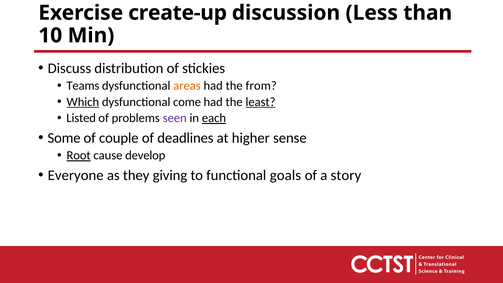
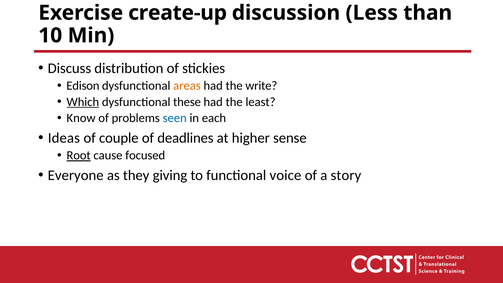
Teams: Teams -> Edison
from: from -> write
come: come -> these
least underline: present -> none
Listed: Listed -> Know
seen colour: purple -> blue
each underline: present -> none
Some: Some -> Ideas
develop: develop -> focused
goals: goals -> voice
